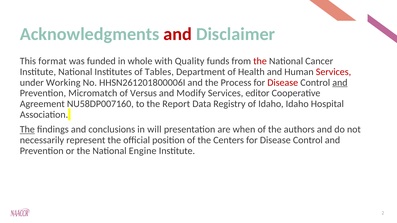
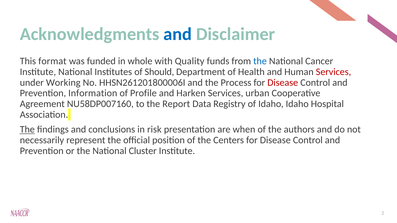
and at (178, 34) colour: red -> blue
the at (260, 61) colour: red -> blue
Tables: Tables -> Should
and at (340, 83) underline: present -> none
Micromatch: Micromatch -> Information
Versus: Versus -> Profile
Modify: Modify -> Harken
editor: editor -> urban
will: will -> risk
Engine: Engine -> Cluster
